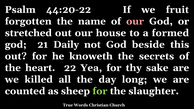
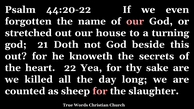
fruit: fruit -> even
formed: formed -> turning
Daily: Daily -> Doth
for at (100, 91) colour: light green -> pink
